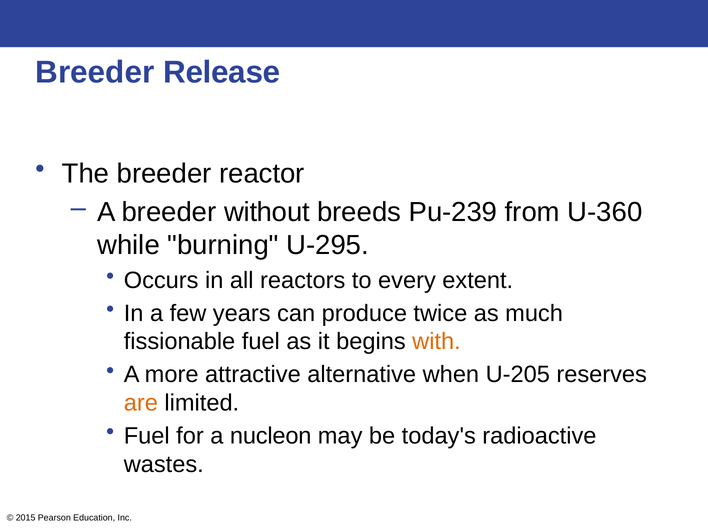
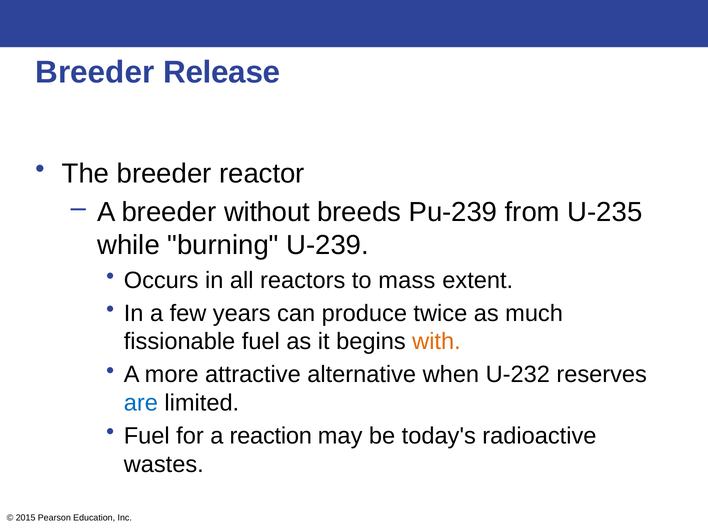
U-360: U-360 -> U-235
U-295: U-295 -> U-239
every: every -> mass
U-205: U-205 -> U-232
are colour: orange -> blue
nucleon: nucleon -> reaction
